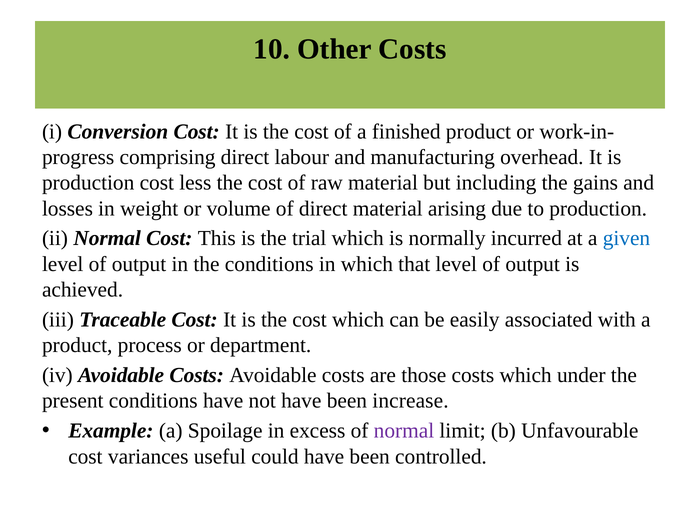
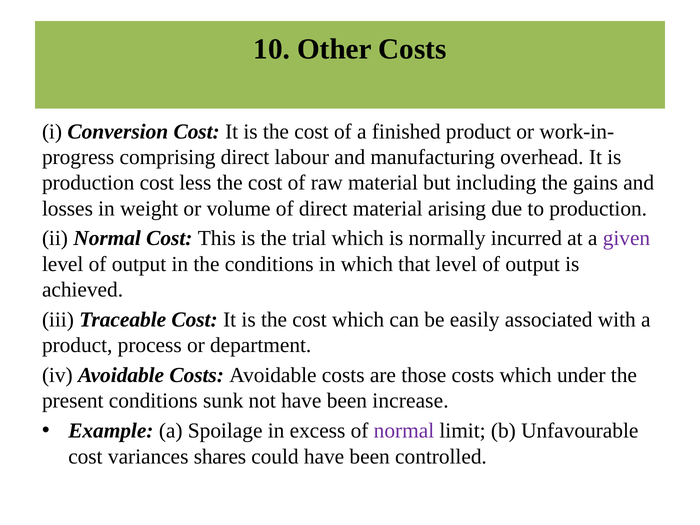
given colour: blue -> purple
conditions have: have -> sunk
useful: useful -> shares
